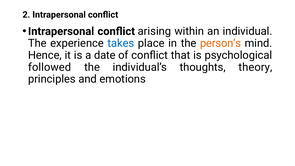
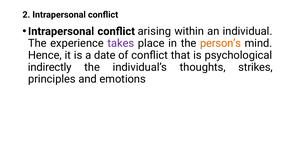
takes colour: blue -> purple
followed: followed -> indirectly
theory: theory -> strikes
